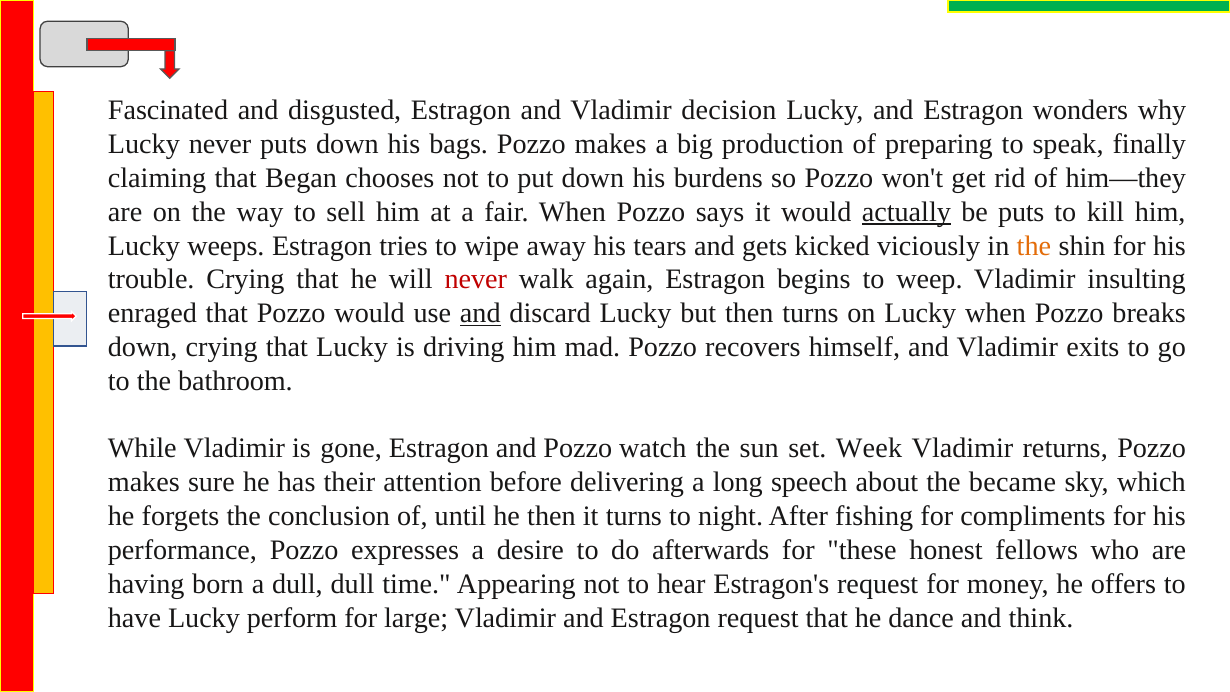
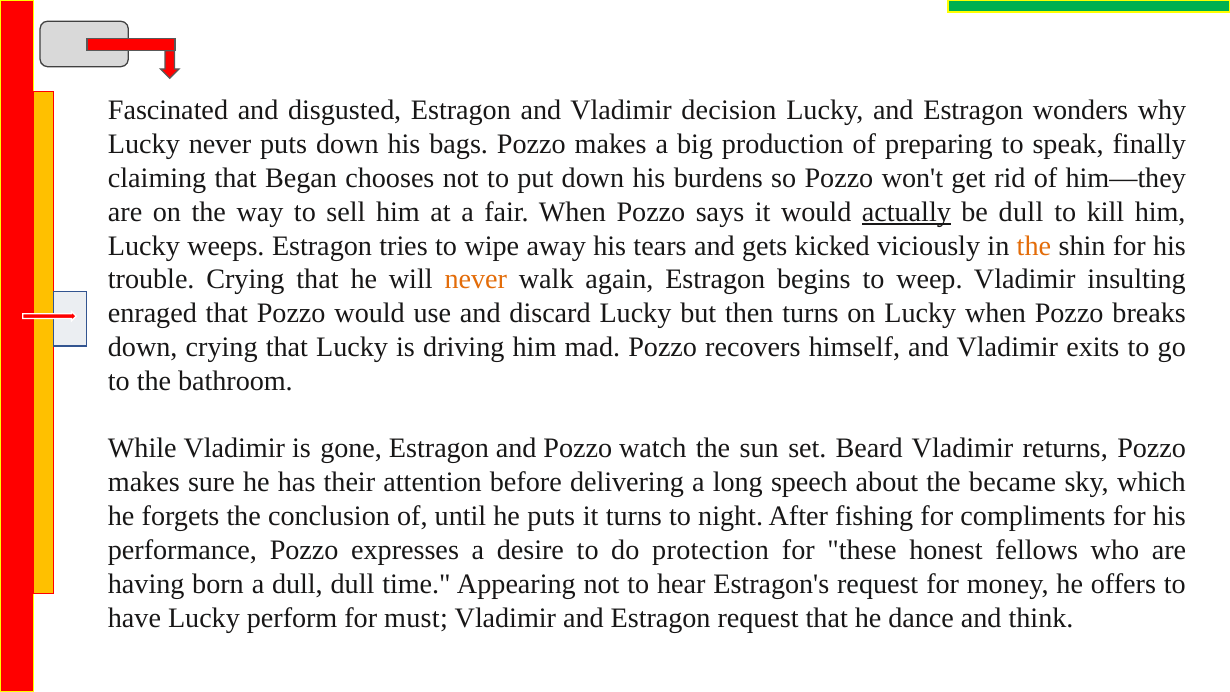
be puts: puts -> dull
never at (476, 280) colour: red -> orange
and at (480, 313) underline: present -> none
Week: Week -> Beard
he then: then -> puts
afterwards: afterwards -> protection
large: large -> must
